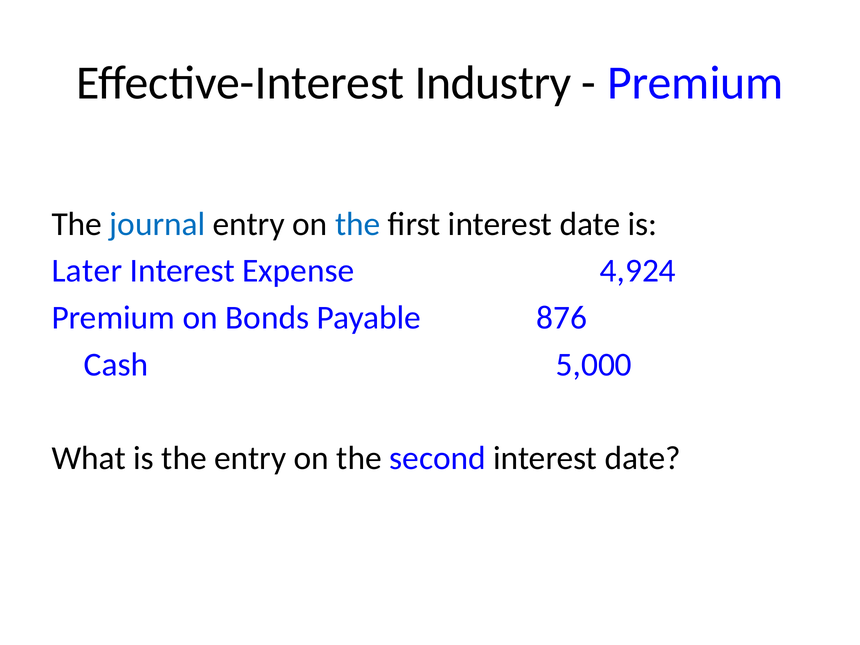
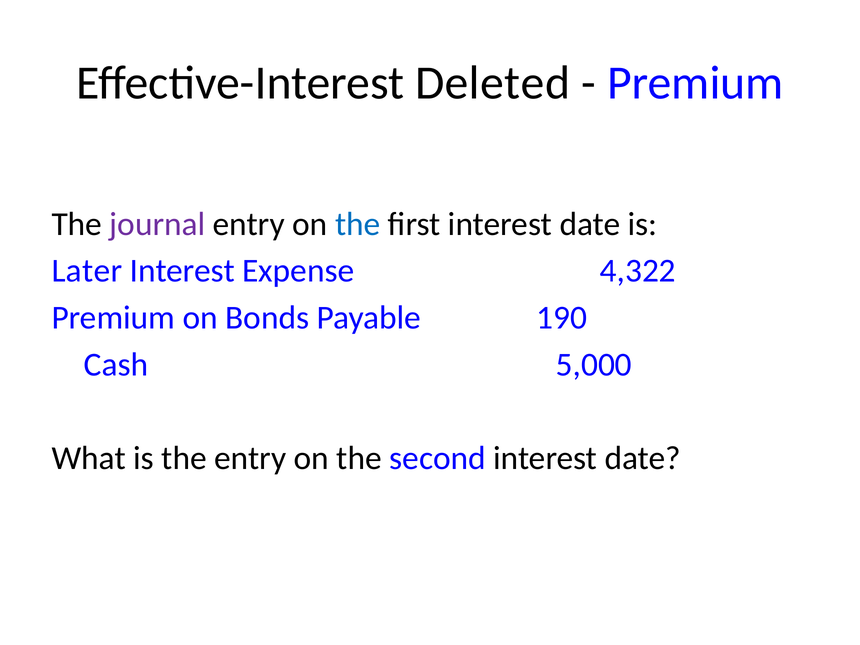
Industry: Industry -> Deleted
journal colour: blue -> purple
4,924: 4,924 -> 4,322
876: 876 -> 190
